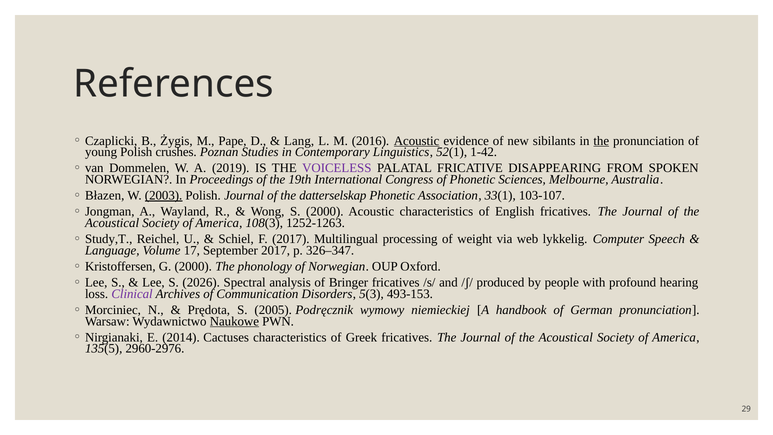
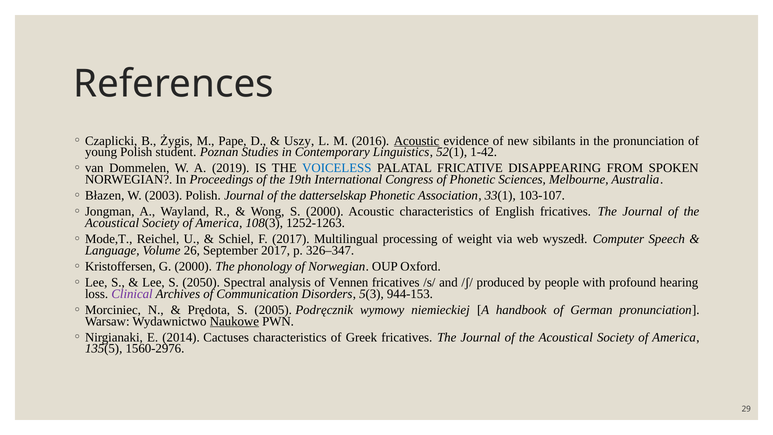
Lang: Lang -> Uszy
the at (601, 141) underline: present -> none
crushes: crushes -> student
VOICELESS colour: purple -> blue
2003 underline: present -> none
Study,T: Study,T -> Mode,T
lykkelig: lykkelig -> wyszedł
17: 17 -> 26
2026: 2026 -> 2050
Bringer: Bringer -> Vennen
493-153: 493-153 -> 944-153
2960-2976: 2960-2976 -> 1560-2976
